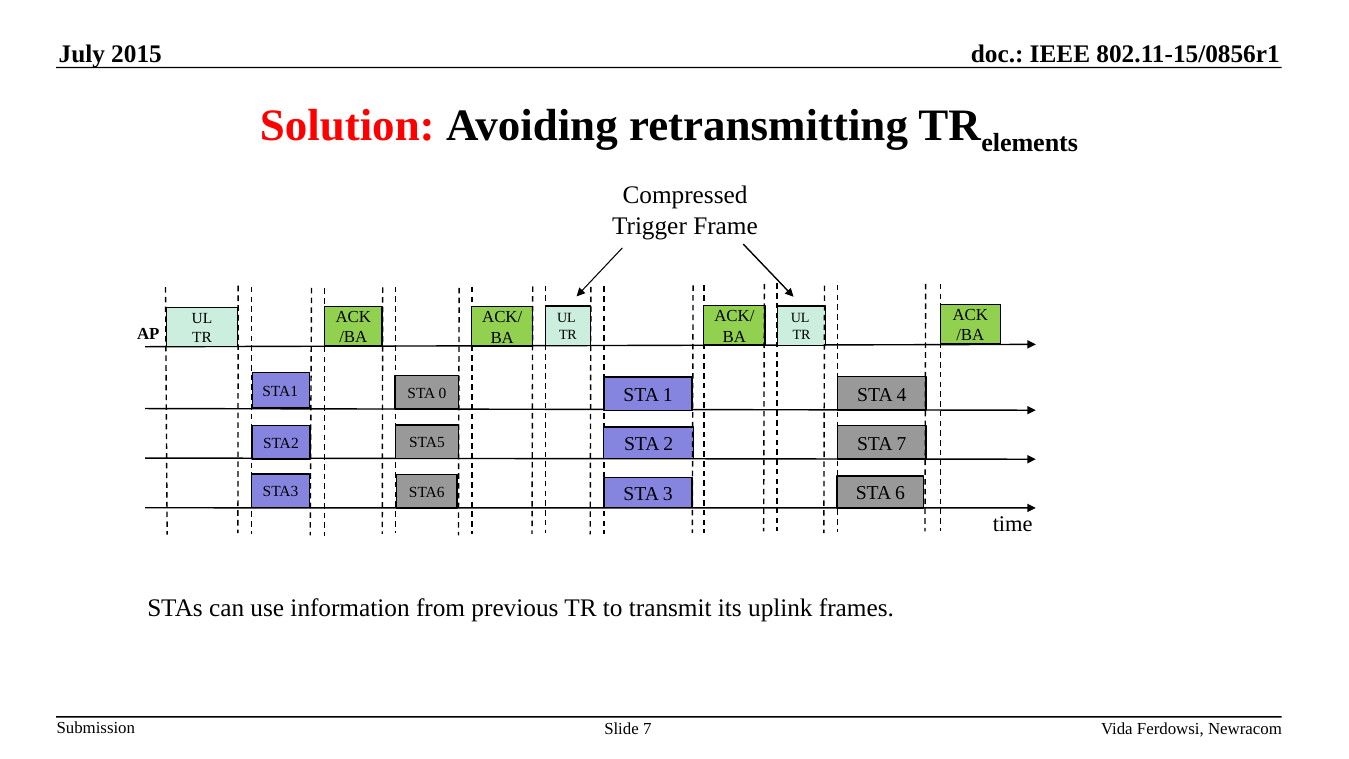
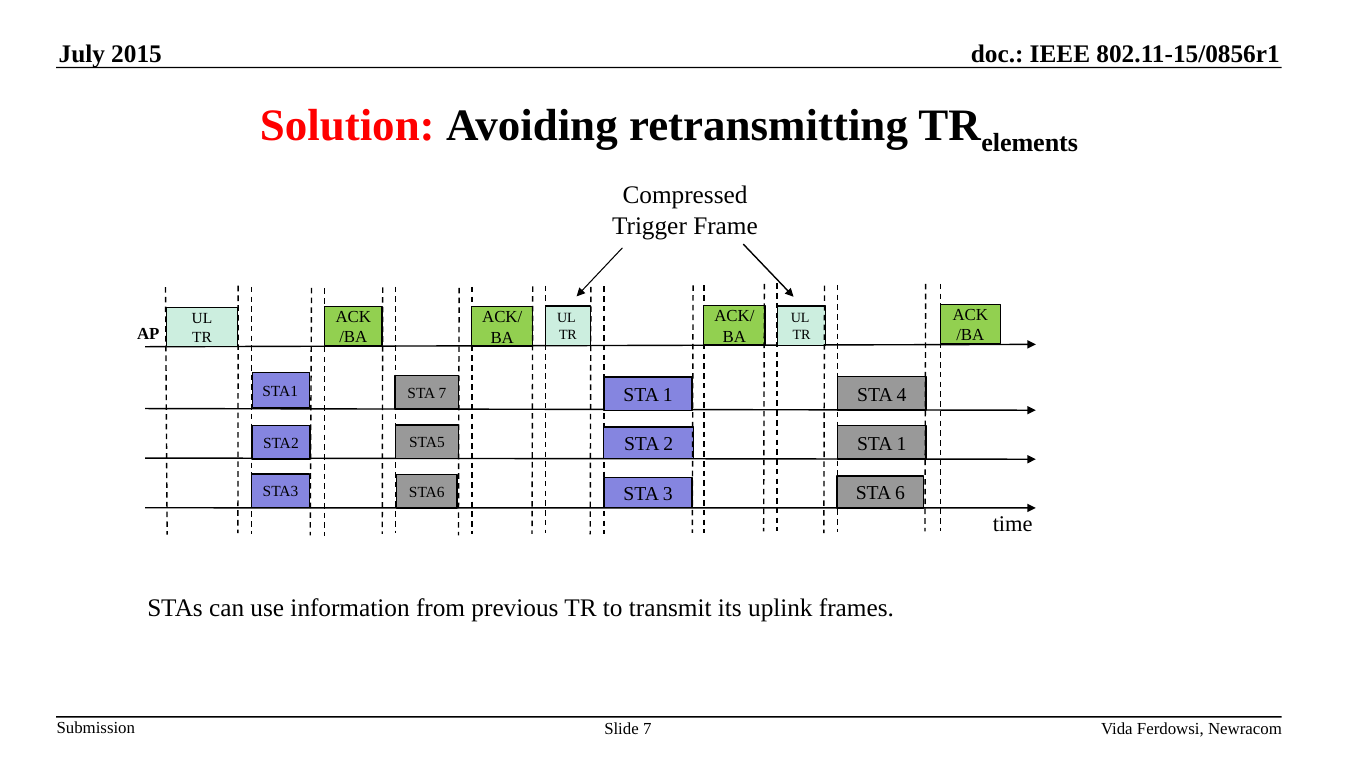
STA 0: 0 -> 7
7 at (901, 444): 7 -> 1
